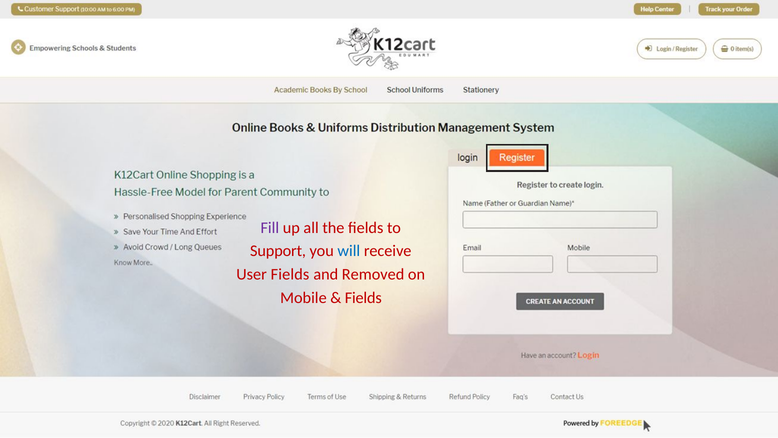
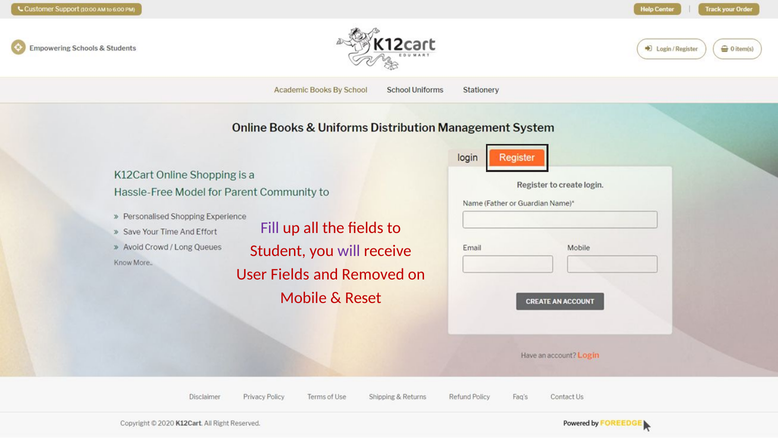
Support: Support -> Student
will colour: blue -> purple
Fields at (363, 298): Fields -> Reset
